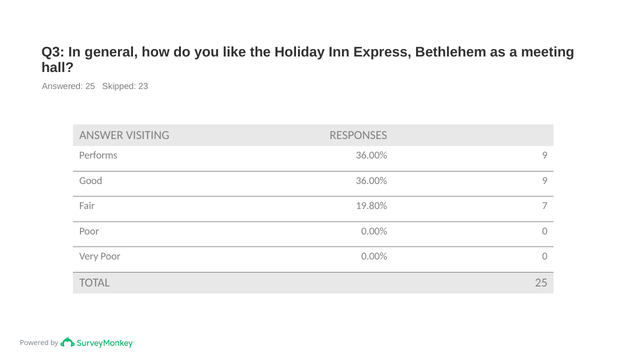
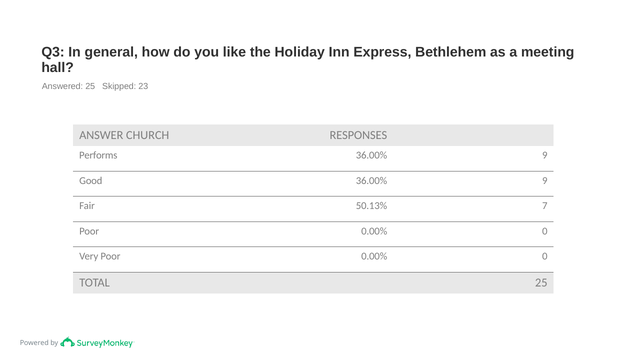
VISITING: VISITING -> CHURCH
19.80%: 19.80% -> 50.13%
